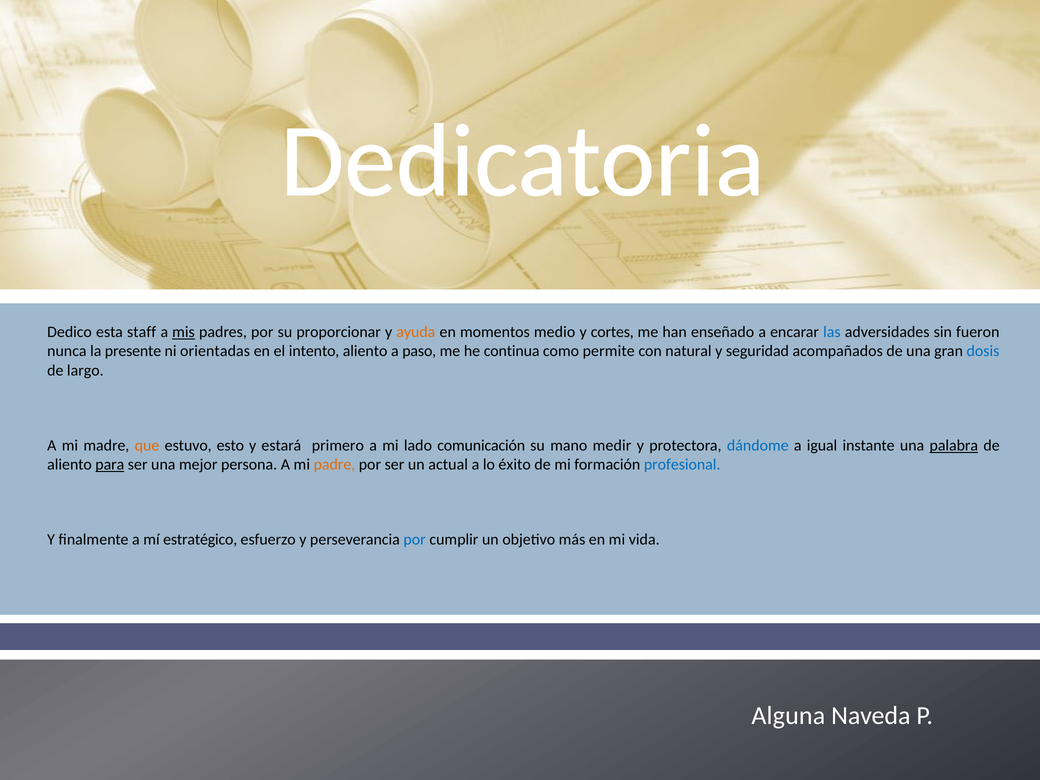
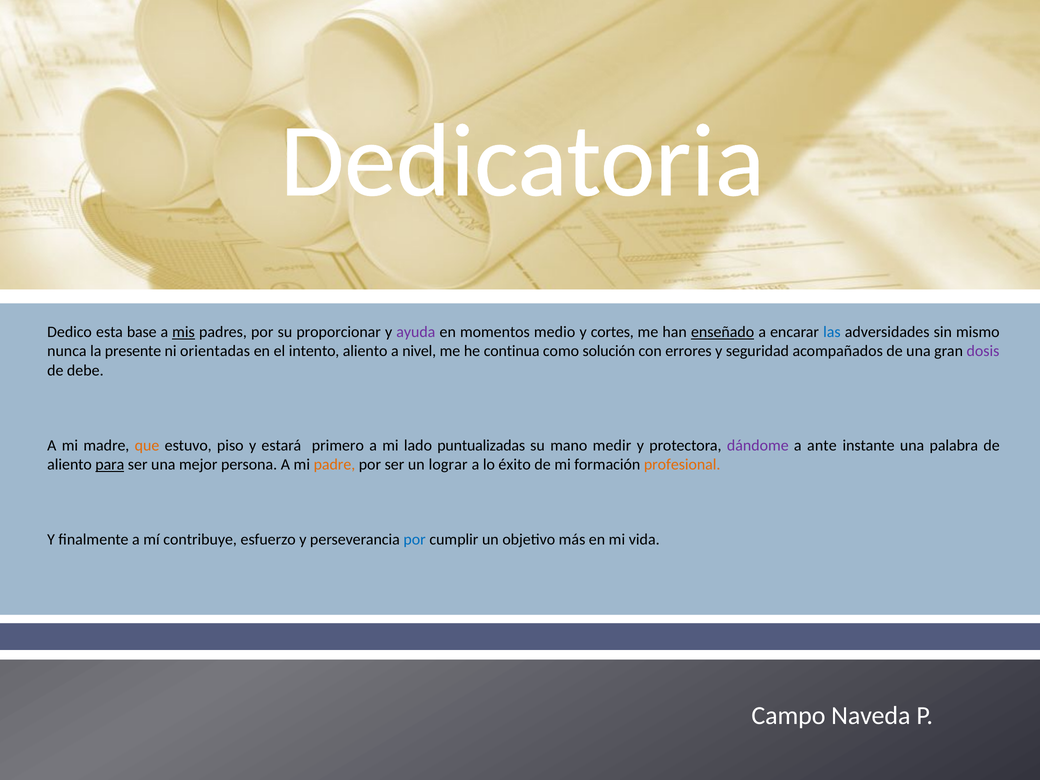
staff: staff -> base
ayuda colour: orange -> purple
enseñado underline: none -> present
fueron: fueron -> mismo
paso: paso -> nivel
permite: permite -> solución
natural: natural -> errores
dosis colour: blue -> purple
largo: largo -> debe
esto: esto -> piso
comunicación: comunicación -> puntualizadas
dándome colour: blue -> purple
igual: igual -> ante
palabra underline: present -> none
actual: actual -> lograr
profesional colour: blue -> orange
estratégico: estratégico -> contribuye
Alguna: Alguna -> Campo
